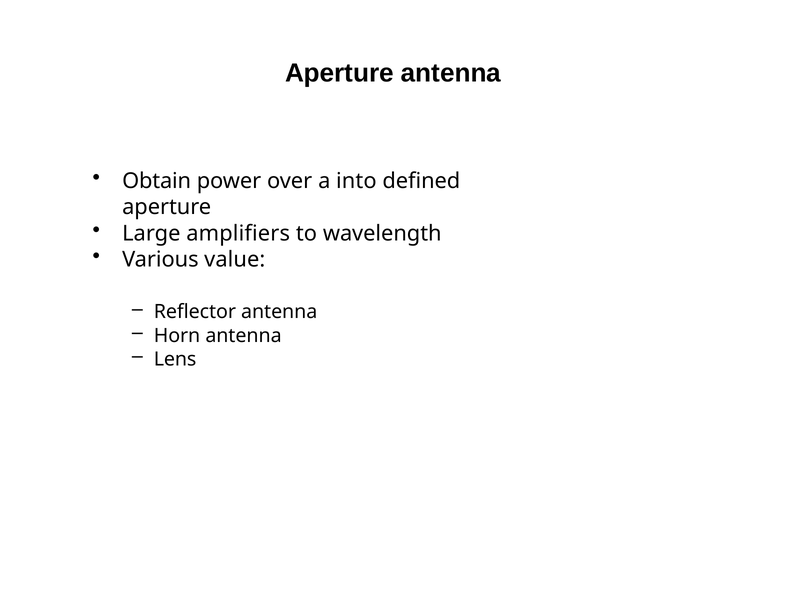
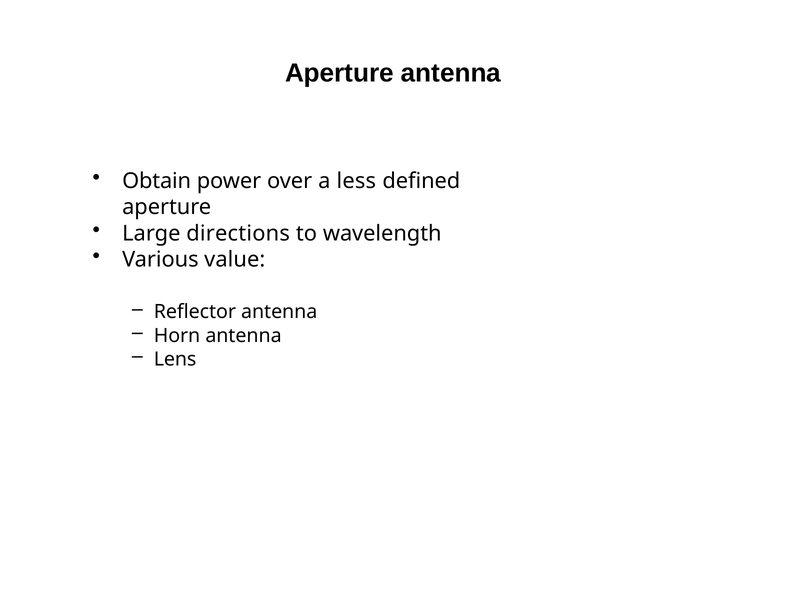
into: into -> less
amplifiers: amplifiers -> directions
